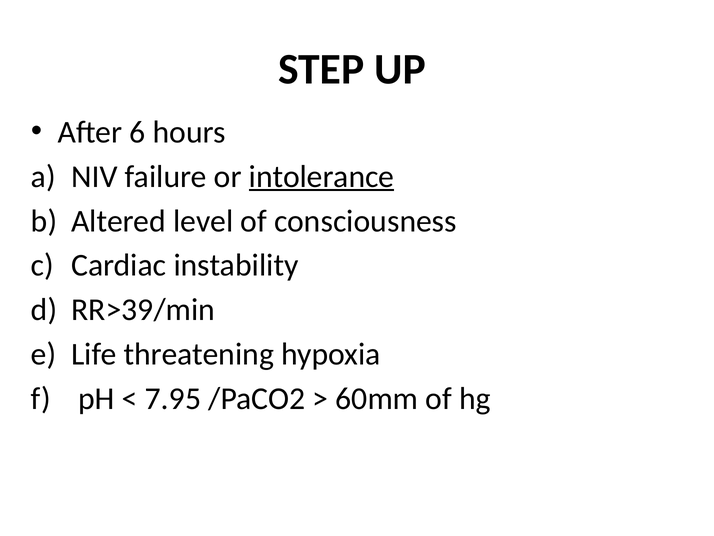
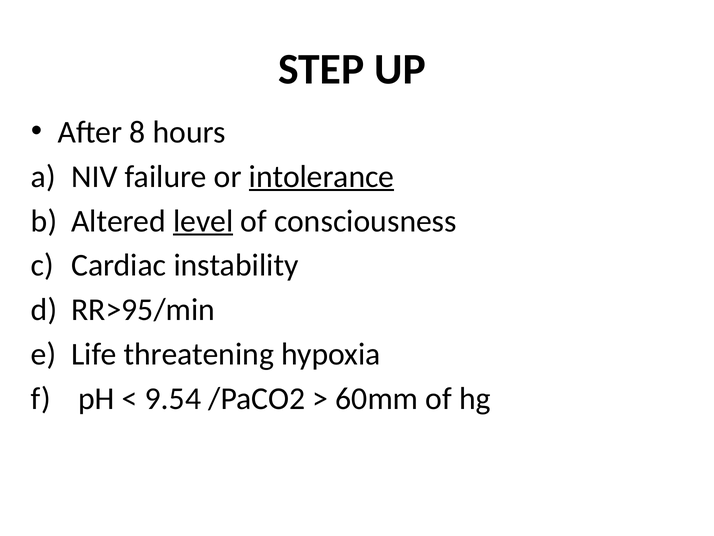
6: 6 -> 8
level underline: none -> present
RR>39/min: RR>39/min -> RR>95/min
7.95: 7.95 -> 9.54
